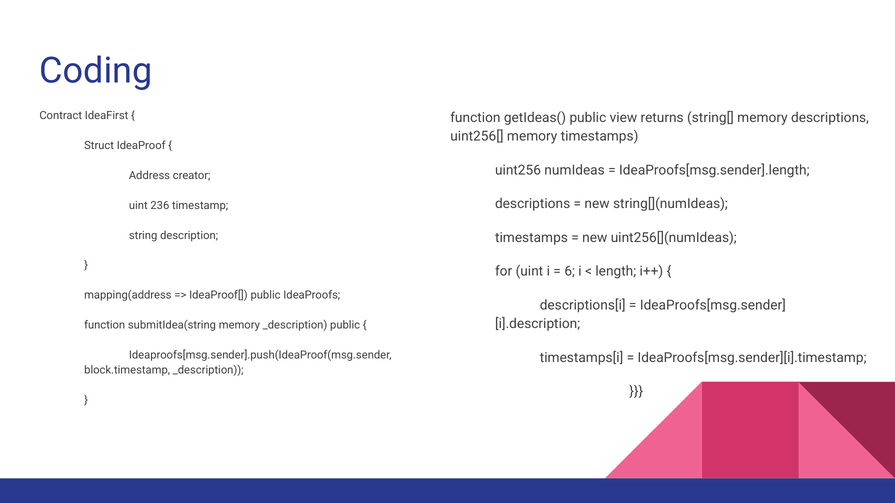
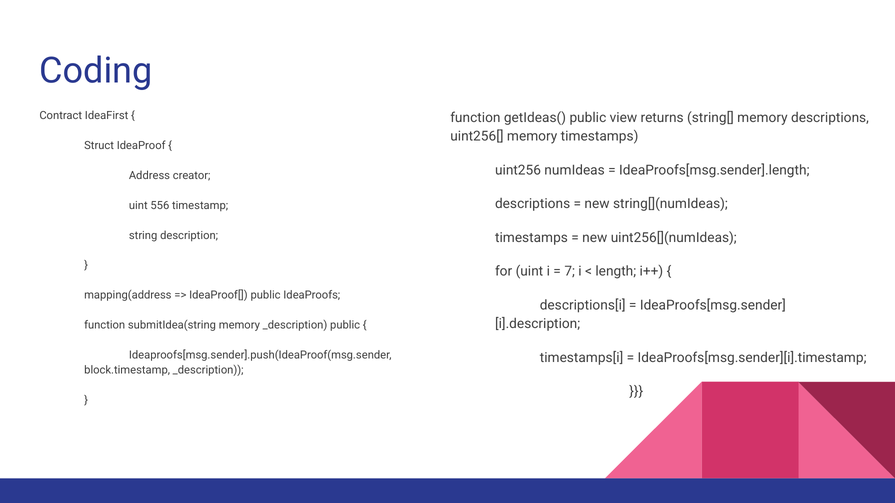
236: 236 -> 556
6: 6 -> 7
